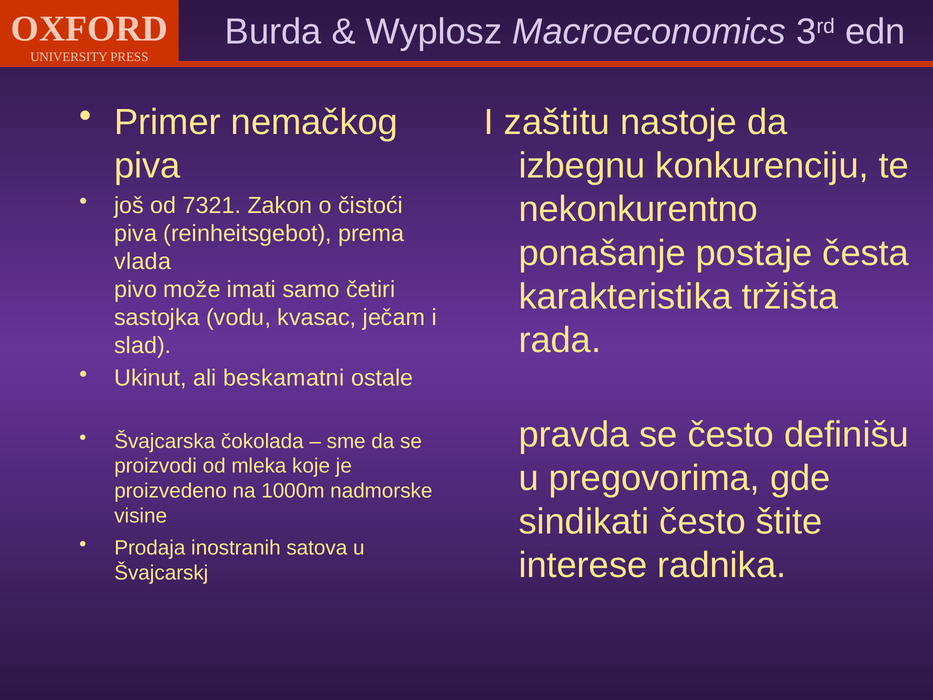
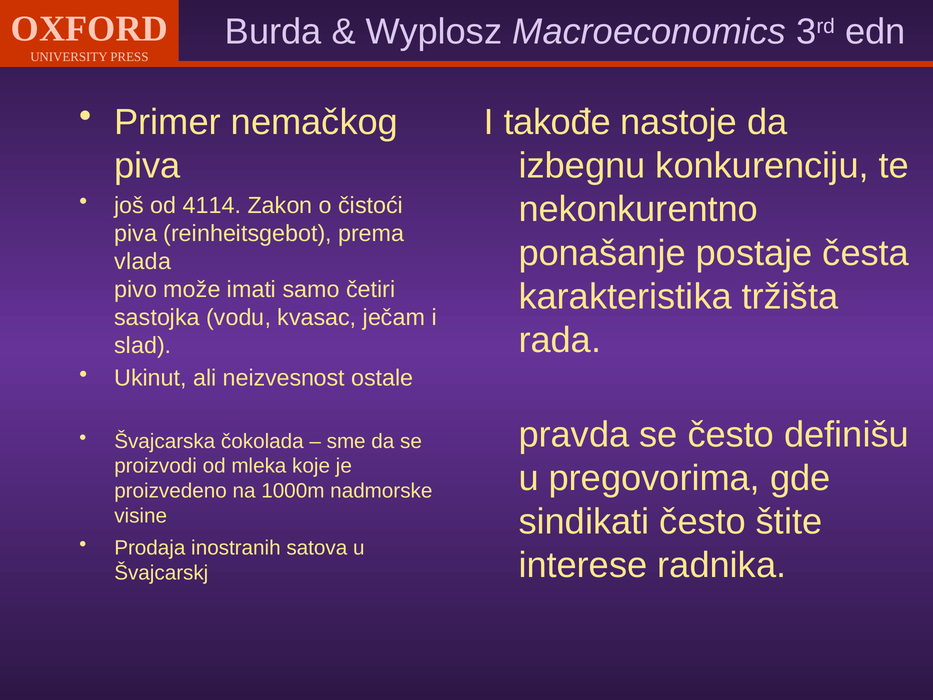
zaštitu: zaštitu -> takođe
7321: 7321 -> 4114
beskamatni: beskamatni -> neizvesnost
